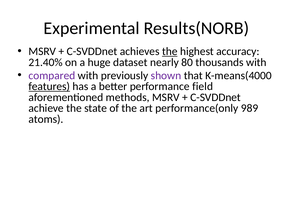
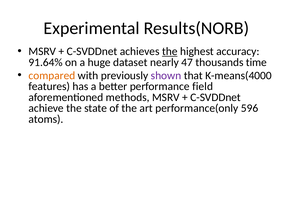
21.40%: 21.40% -> 91.64%
80: 80 -> 47
thousands with: with -> time
compared colour: purple -> orange
features underline: present -> none
989: 989 -> 596
